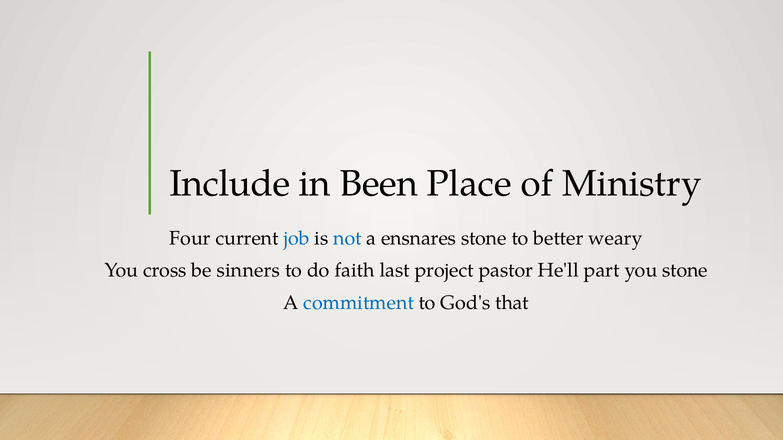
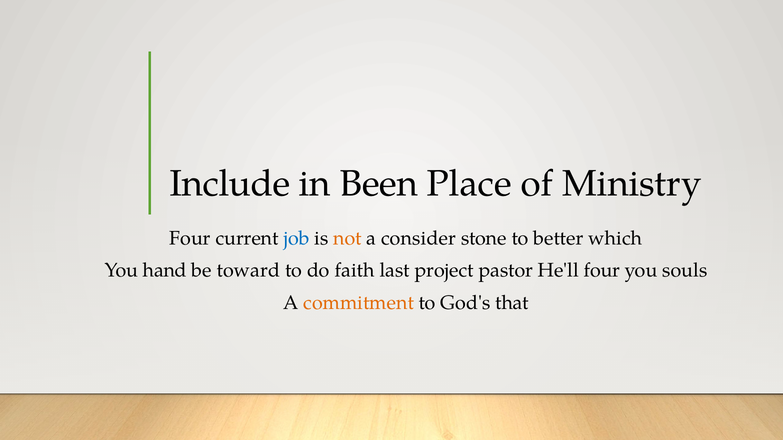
not colour: blue -> orange
ensnares: ensnares -> consider
weary: weary -> which
cross: cross -> hand
sinners: sinners -> toward
He'll part: part -> four
you stone: stone -> souls
commitment colour: blue -> orange
